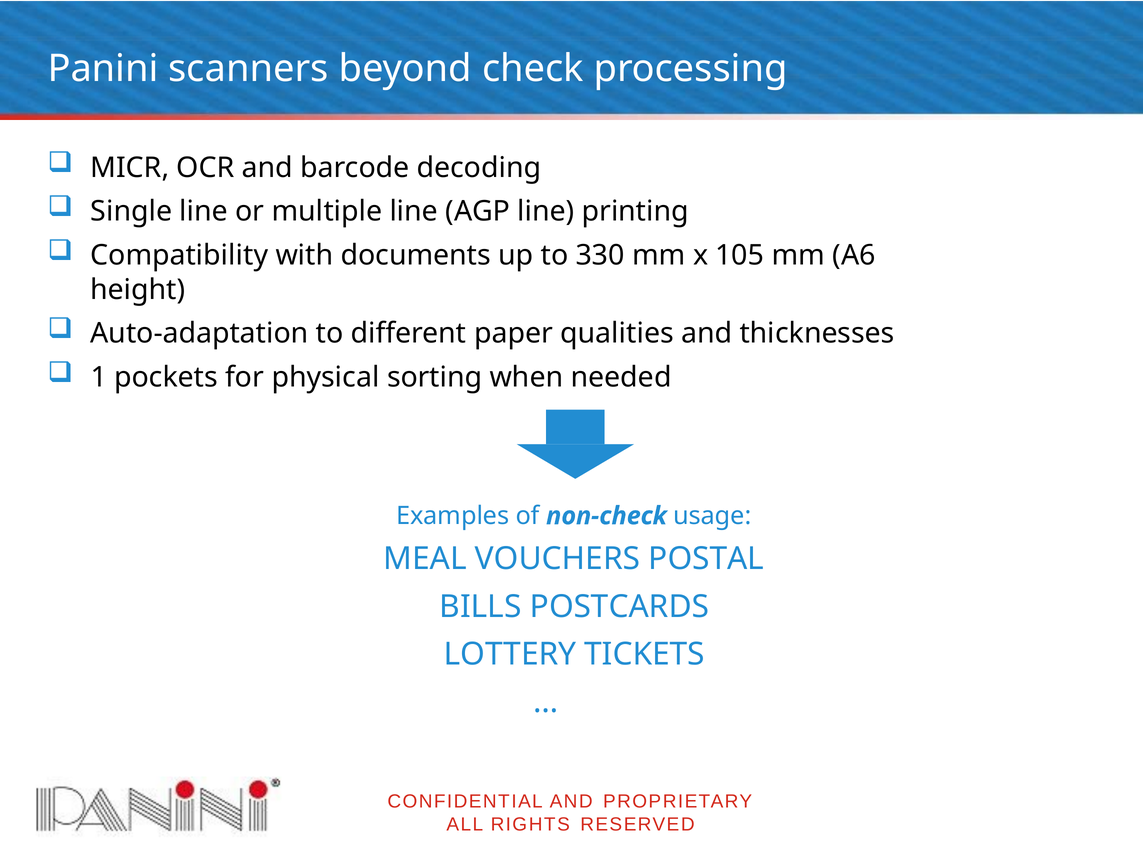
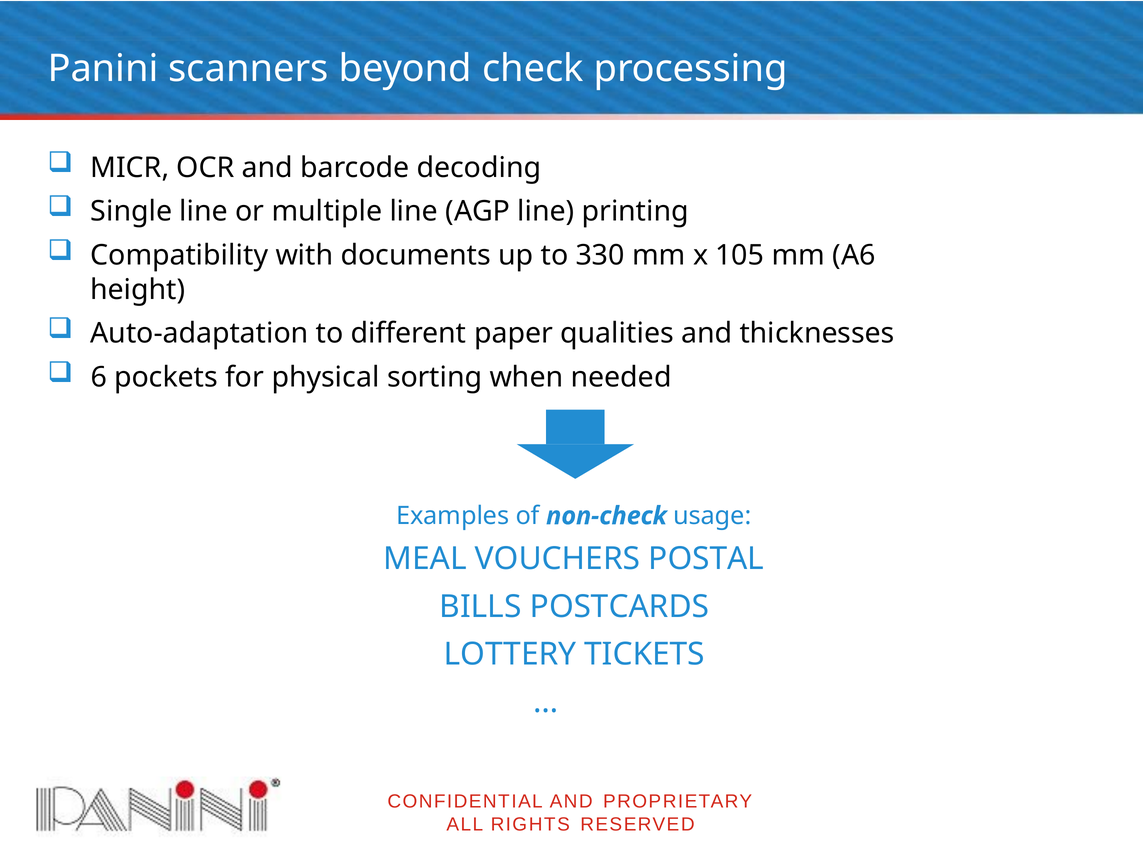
1: 1 -> 6
